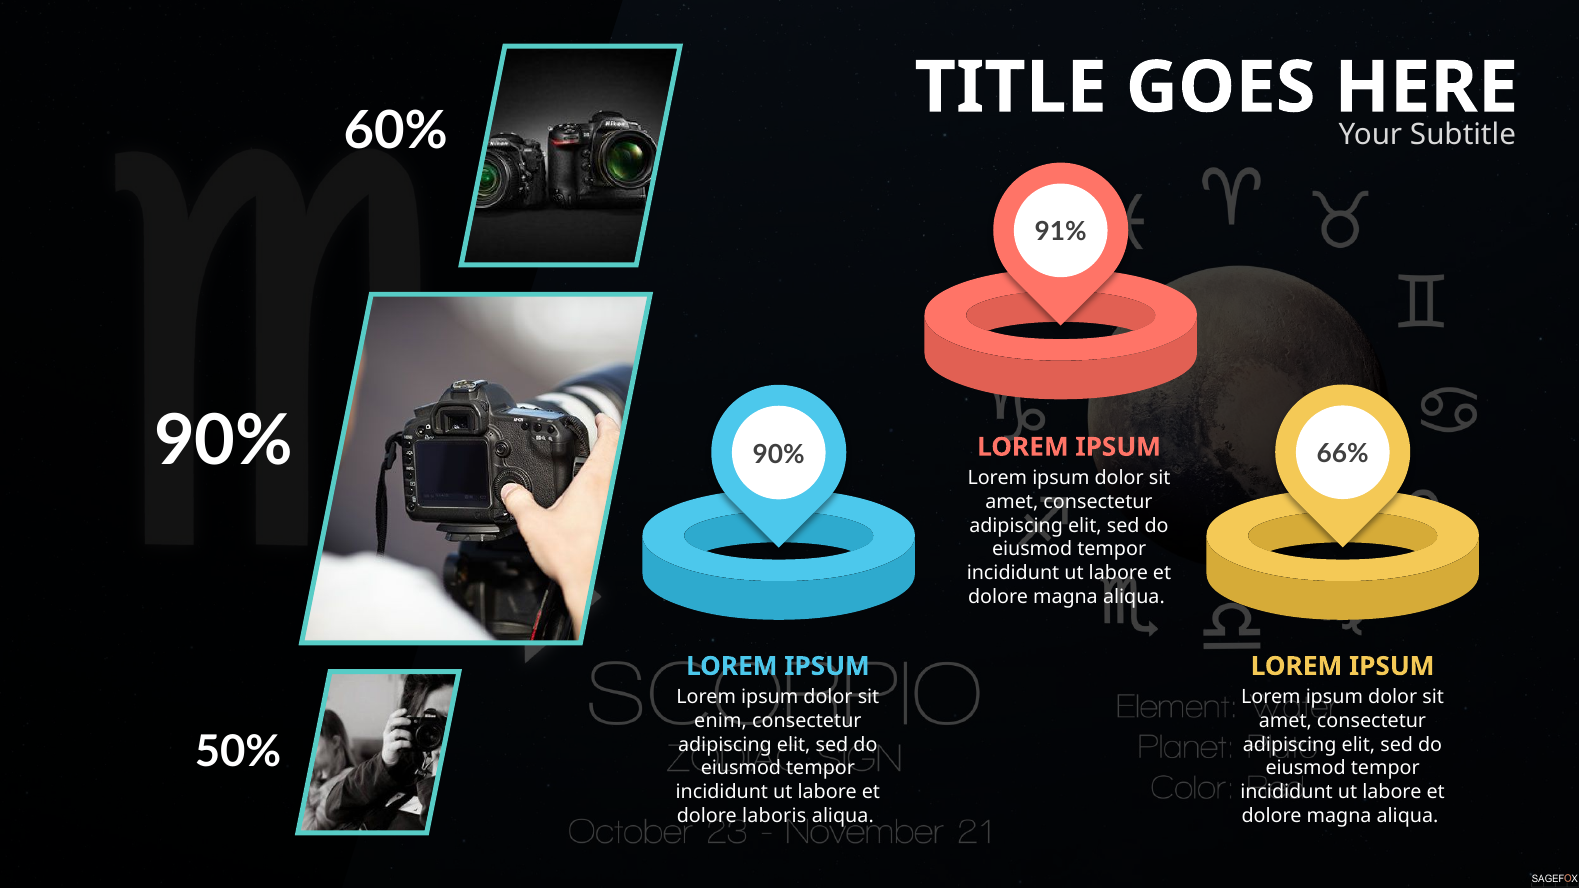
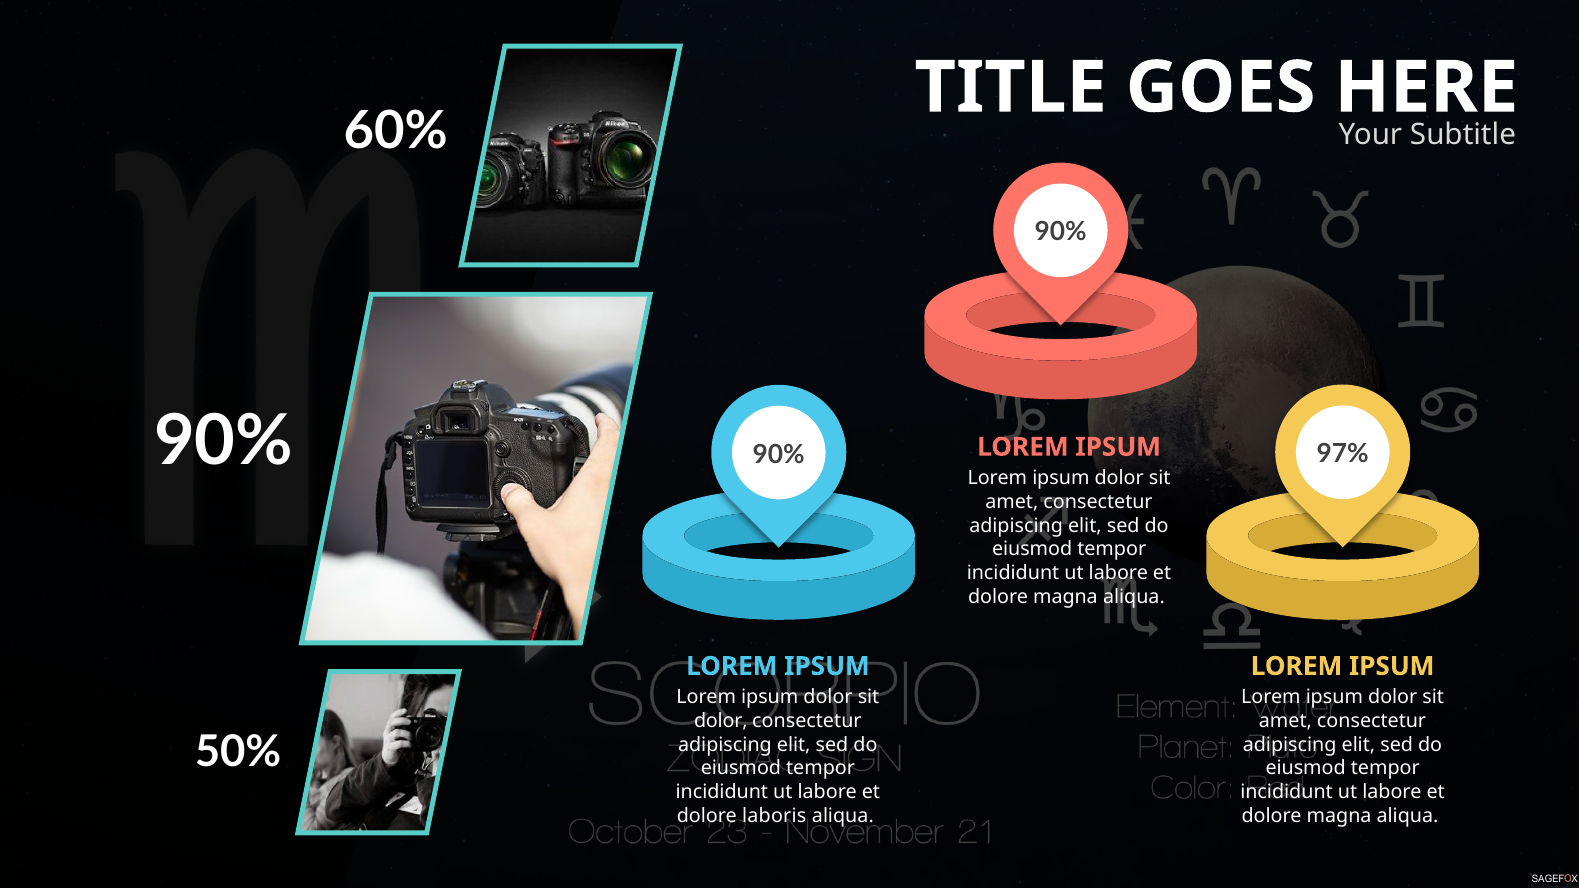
91% at (1061, 232): 91% -> 90%
66%: 66% -> 97%
enim at (721, 721): enim -> dolor
